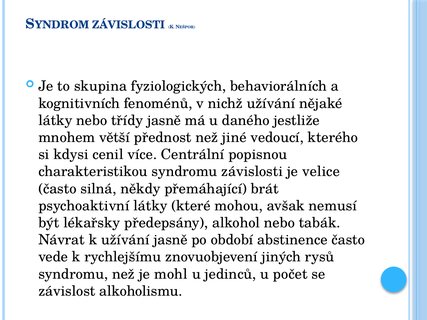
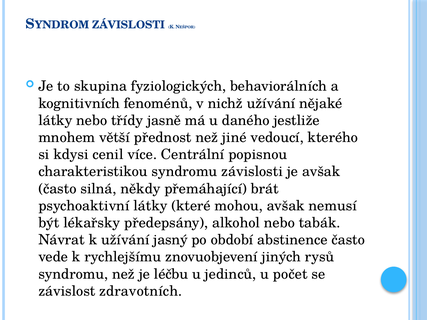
je velice: velice -> avšak
užívání jasně: jasně -> jasný
mohl: mohl -> léčbu
alkoholismu: alkoholismu -> zdravotních
